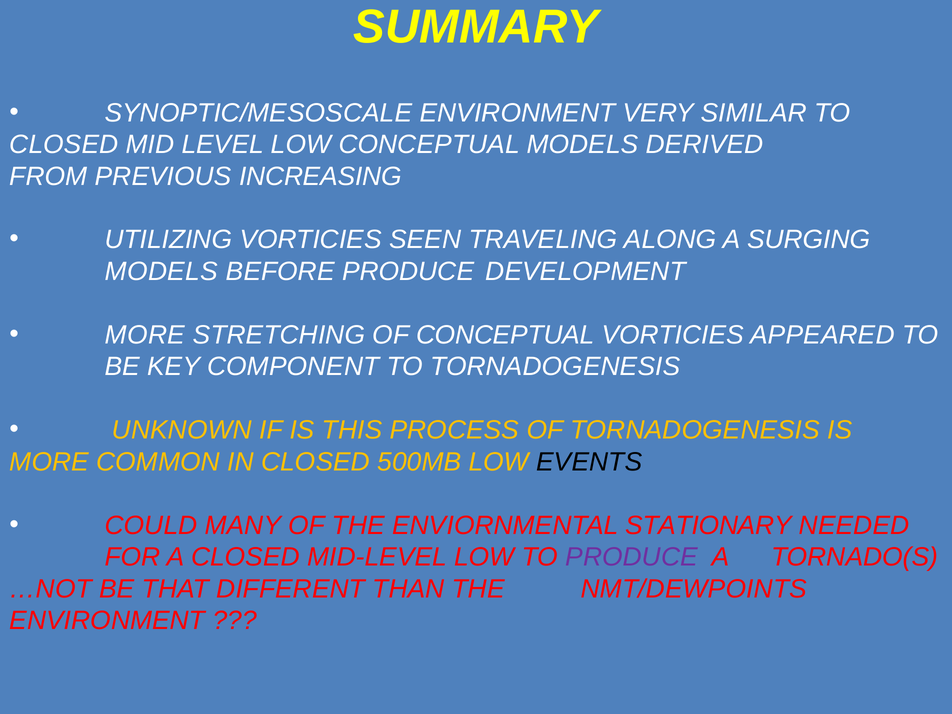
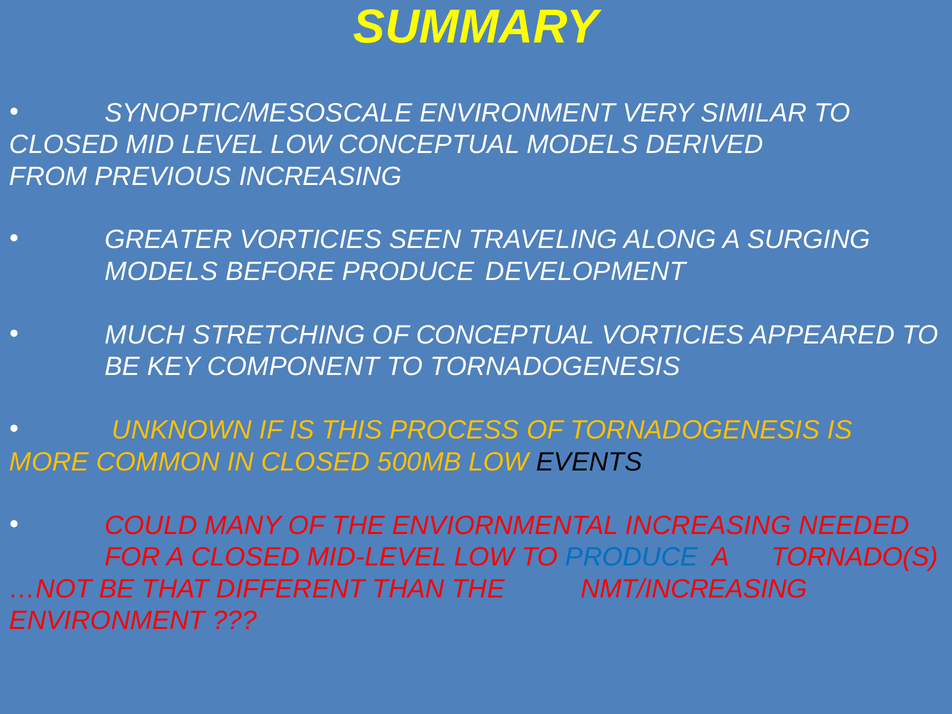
UTILIZING: UTILIZING -> GREATER
MORE at (145, 335): MORE -> MUCH
ENVIORNMENTAL STATIONARY: STATIONARY -> INCREASING
PRODUCE at (632, 557) colour: purple -> blue
NMT/DEWPOINTS: NMT/DEWPOINTS -> NMT/INCREASING
